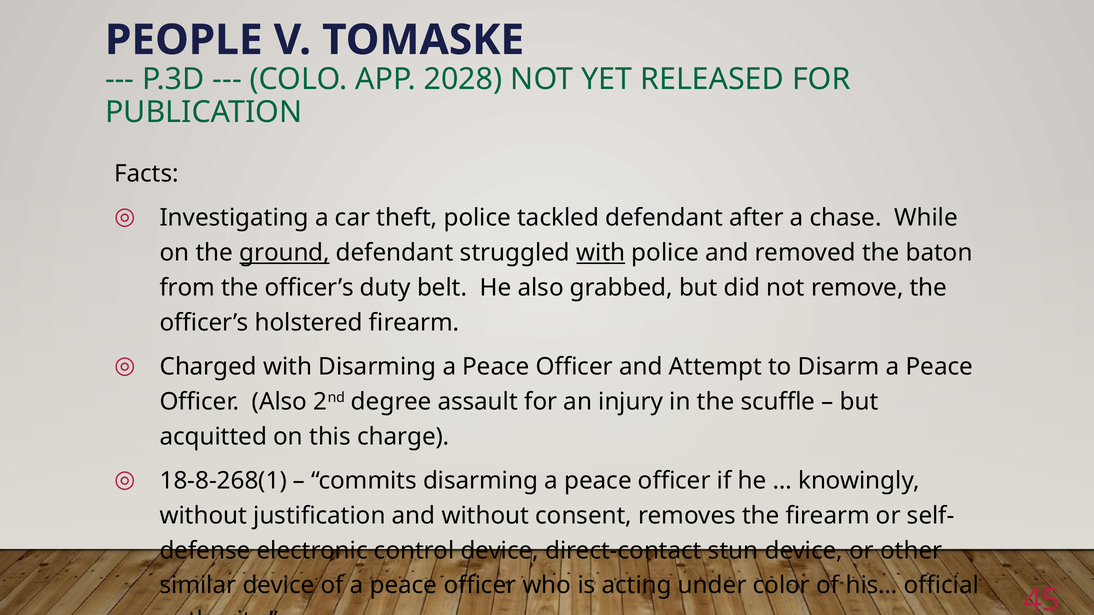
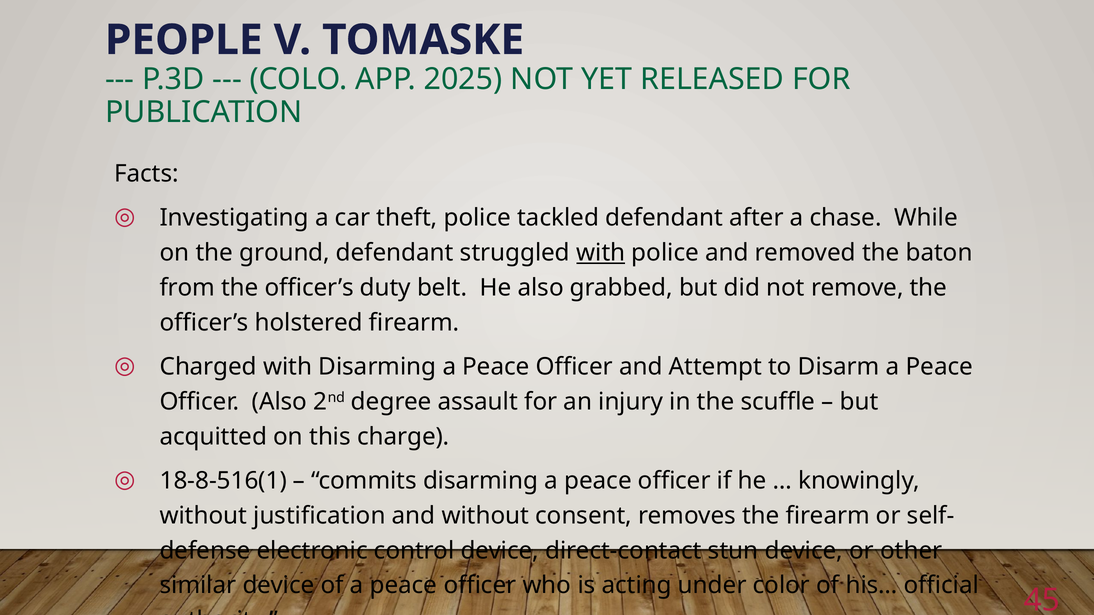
2028: 2028 -> 2025
ground underline: present -> none
18-8-268(1: 18-8-268(1 -> 18-8-516(1
